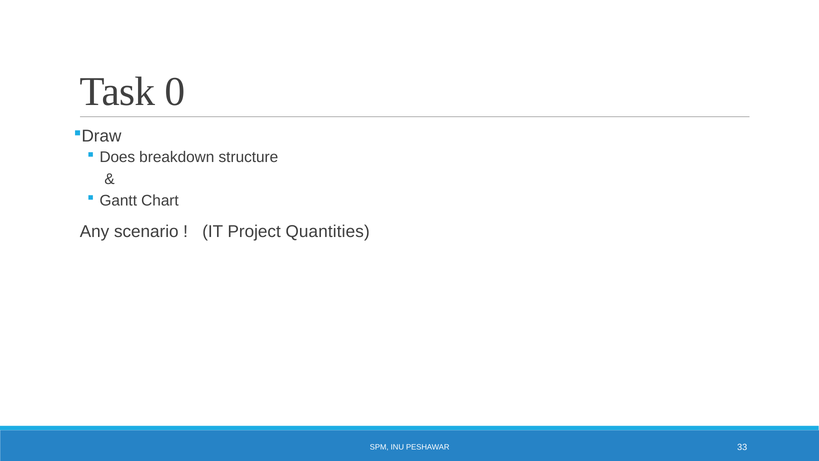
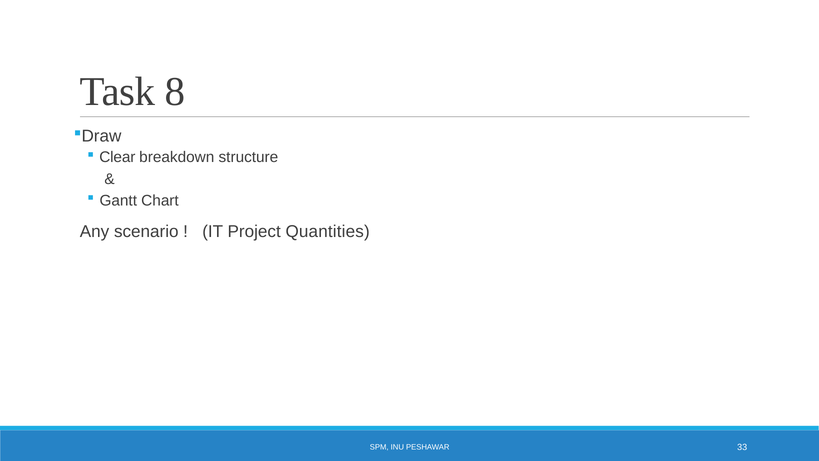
0: 0 -> 8
Does: Does -> Clear
